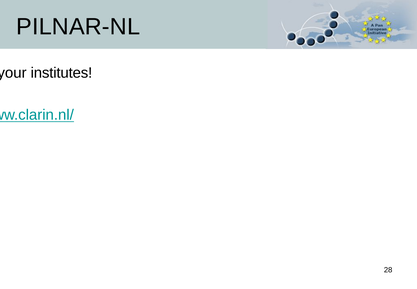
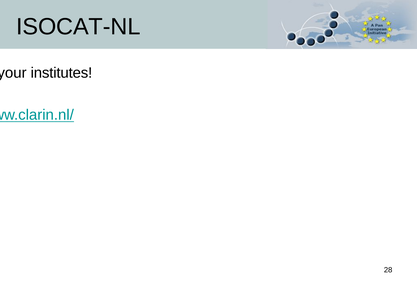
PILNAR-NL: PILNAR-NL -> ISOCAT-NL
